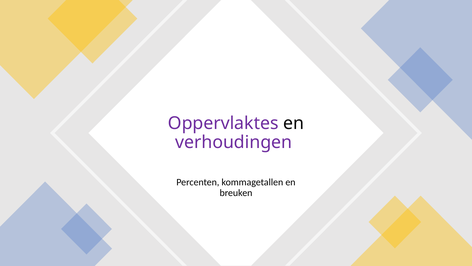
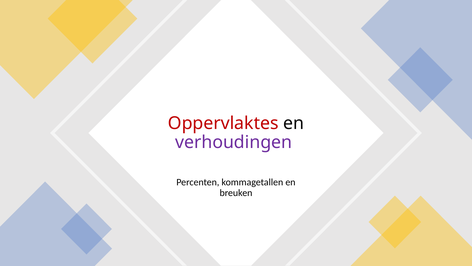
Oppervlaktes colour: purple -> red
